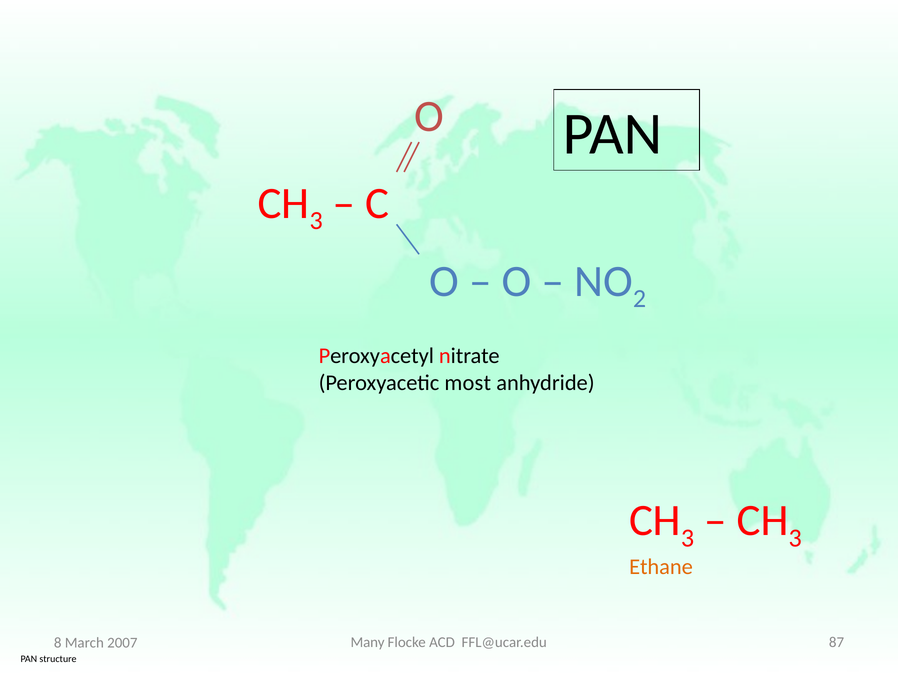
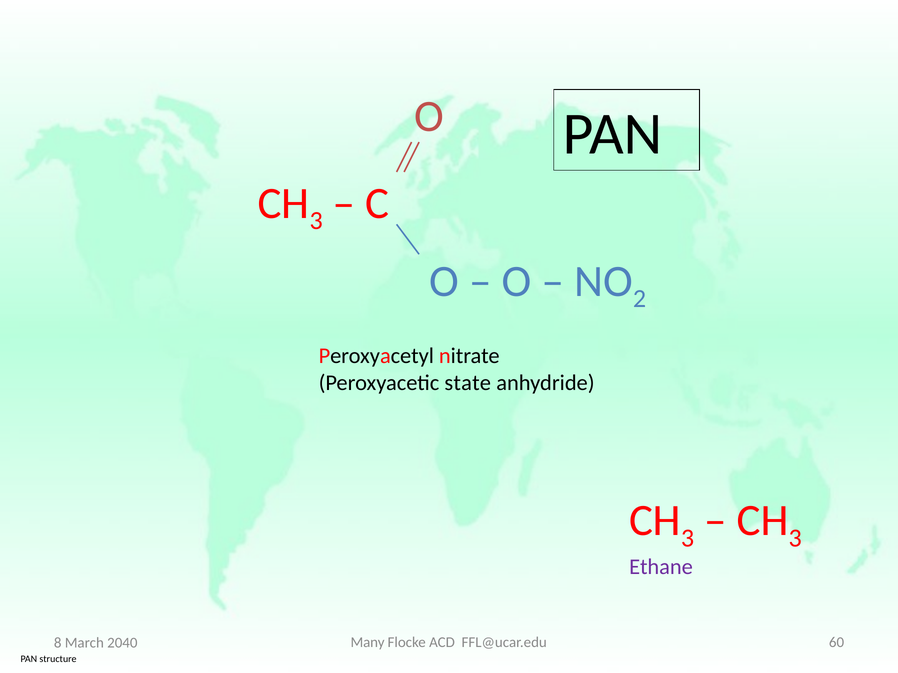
most: most -> state
Ethane colour: orange -> purple
87: 87 -> 60
2007: 2007 -> 2040
